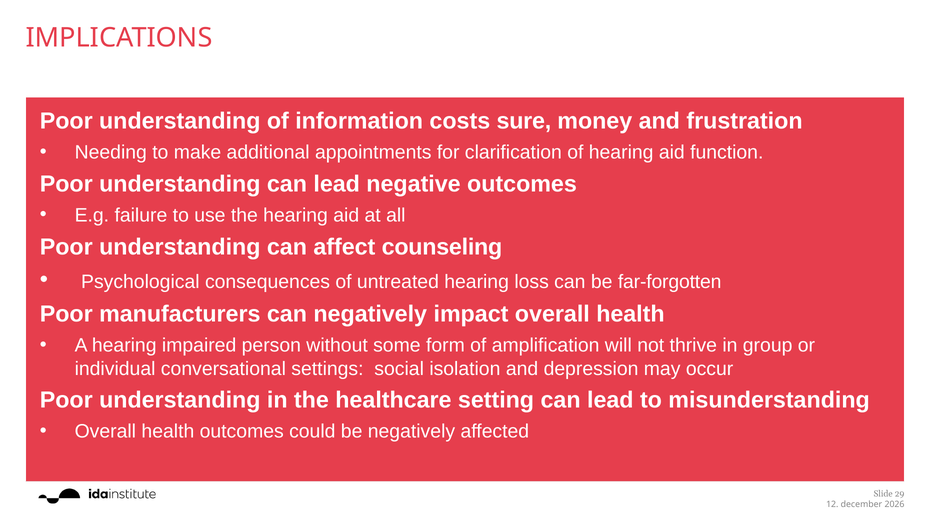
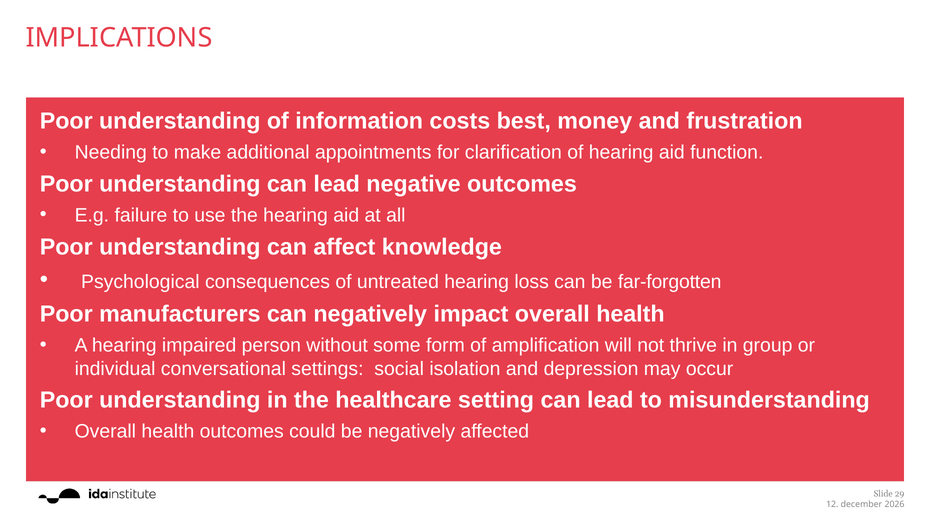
sure: sure -> best
counseling: counseling -> knowledge
